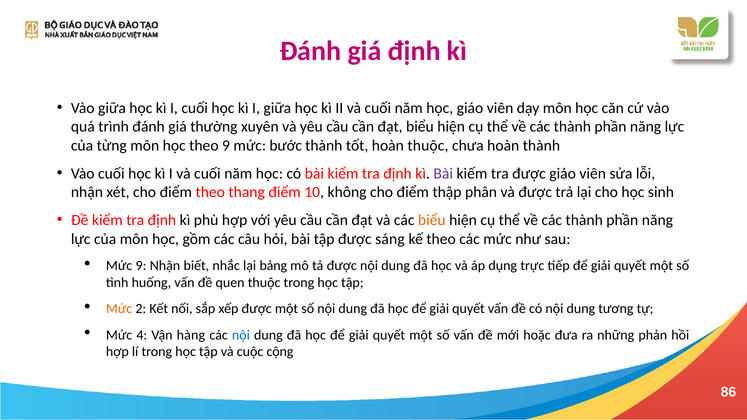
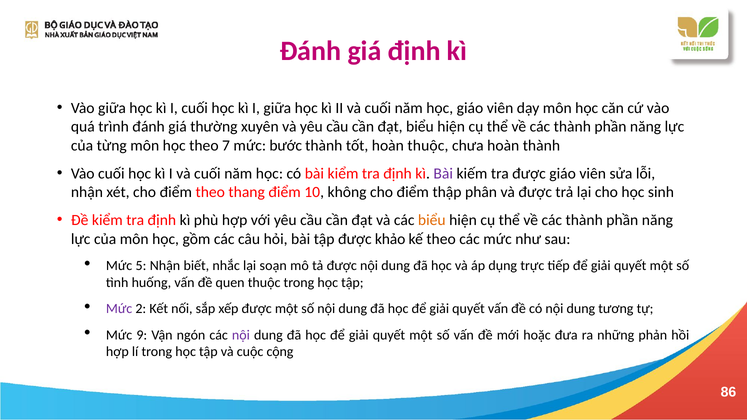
theo 9: 9 -> 7
sáng: sáng -> khảo
Mức 9: 9 -> 5
bảng: bảng -> soạn
Mức at (119, 309) colour: orange -> purple
4: 4 -> 9
hàng: hàng -> ngón
nội at (241, 335) colour: blue -> purple
